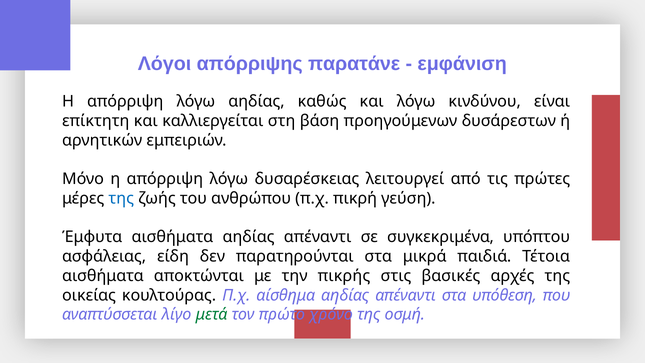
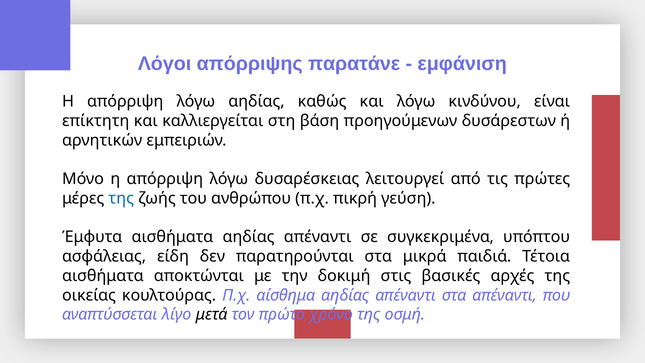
πικρής: πικρής -> δοκιμή
στα υπόθεση: υπόθεση -> απέναντι
μετά colour: green -> black
